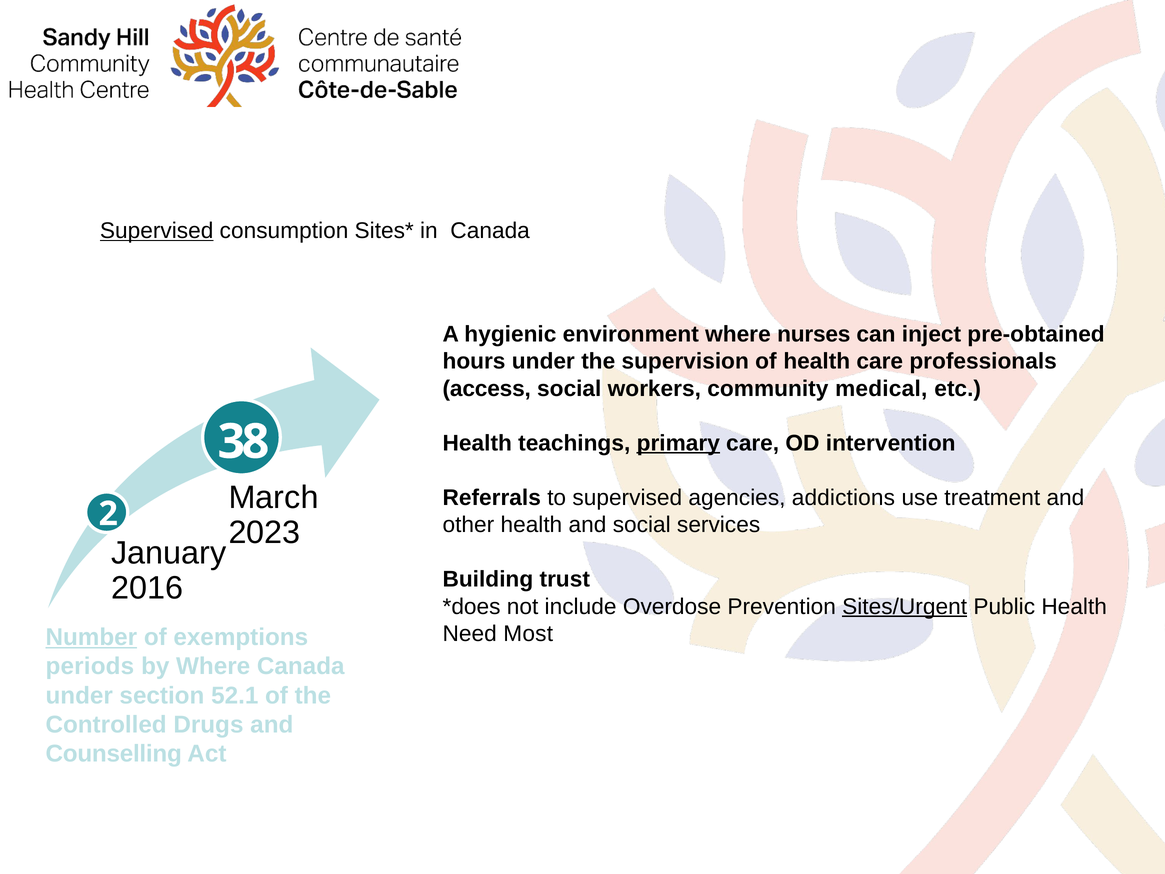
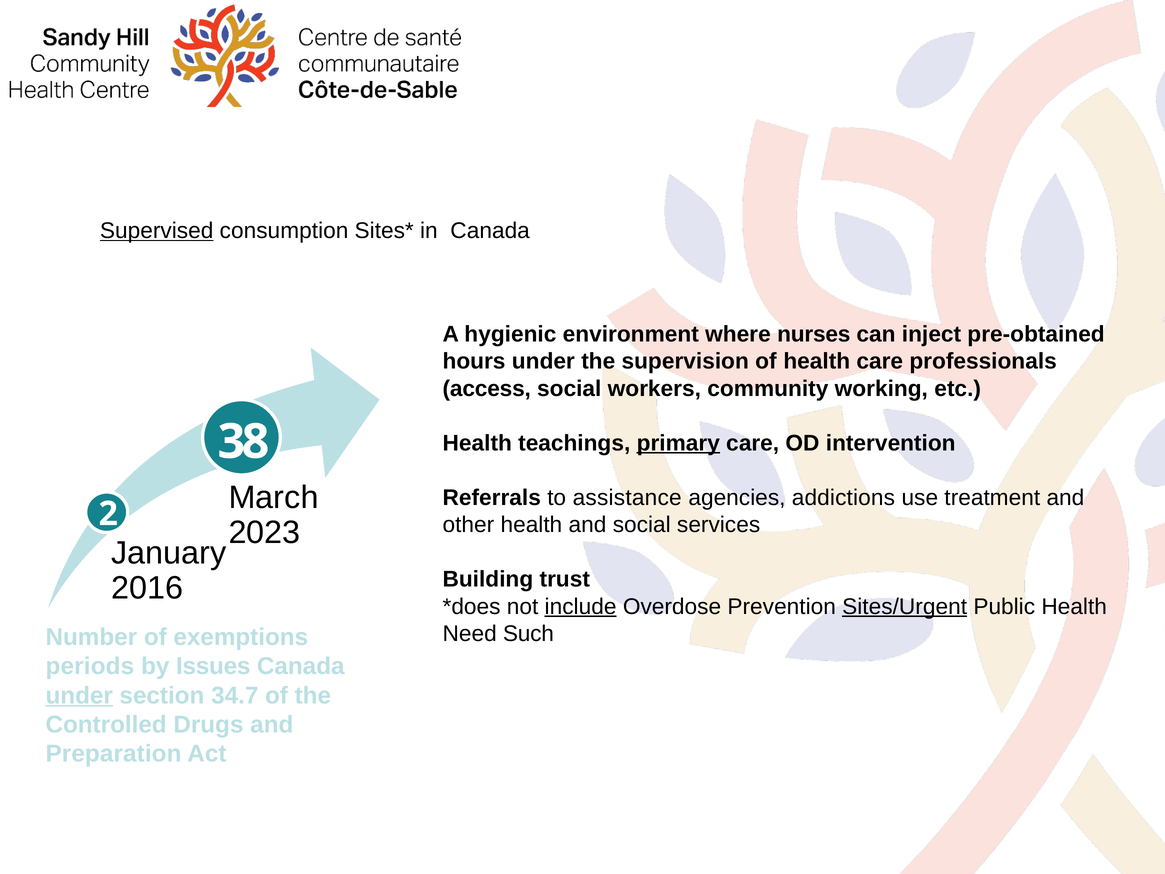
medical: medical -> working
to supervised: supervised -> assistance
include underline: none -> present
Most: Most -> Such
Number underline: present -> none
by Where: Where -> Issues
under at (79, 695) underline: none -> present
52.1: 52.1 -> 34.7
Counselling: Counselling -> Preparation
